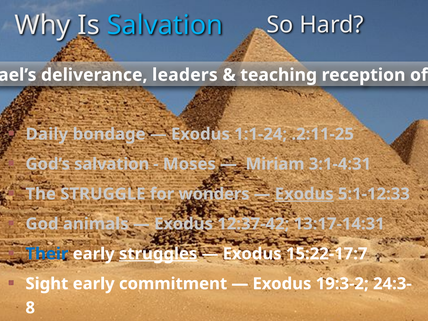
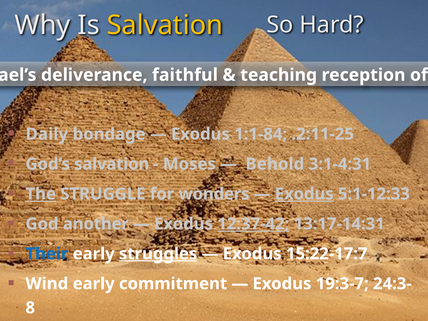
Salvation at (165, 25) colour: light blue -> yellow
leaders: leaders -> faithful
1:1-24: 1:1-24 -> 1:1-84
Miriam: Miriam -> Behold
The underline: none -> present
animals: animals -> another
12:37-42 underline: none -> present
Sight: Sight -> Wind
19:3-2: 19:3-2 -> 19:3-7
